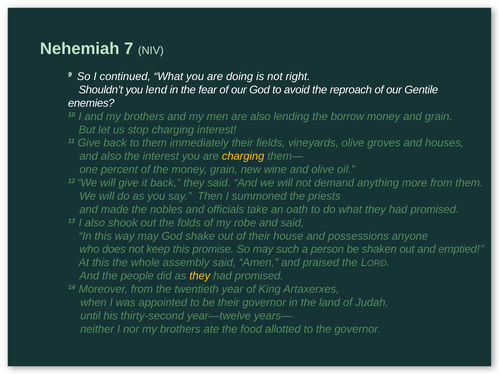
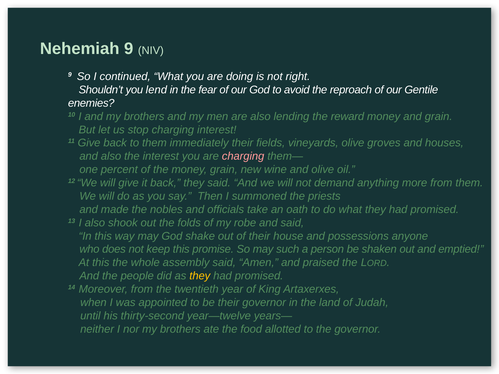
Nehemiah 7: 7 -> 9
borrow: borrow -> reward
charging at (243, 156) colour: yellow -> pink
